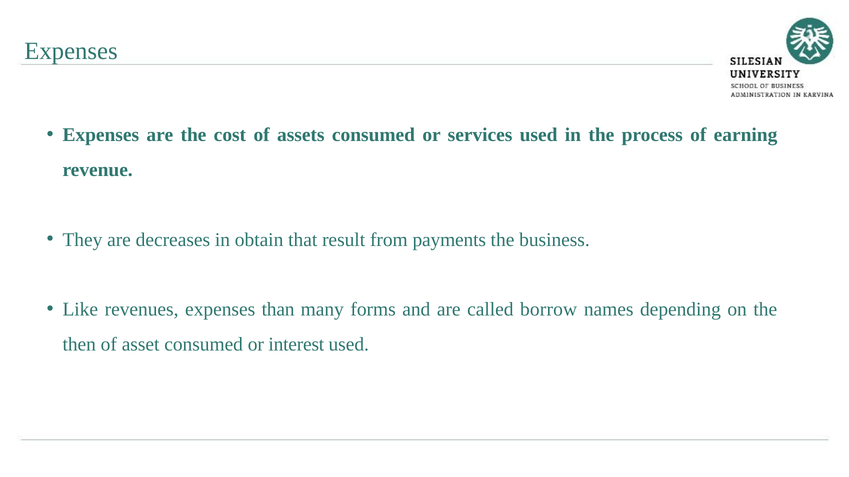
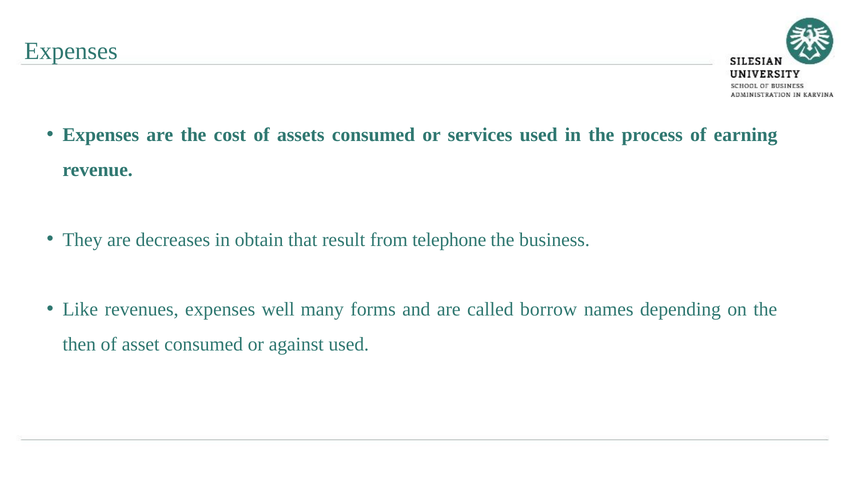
payments: payments -> telephone
than: than -> well
interest: interest -> against
